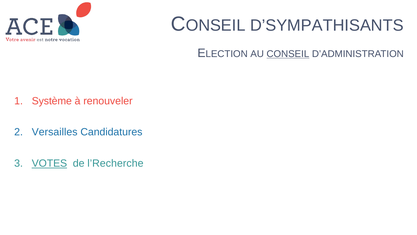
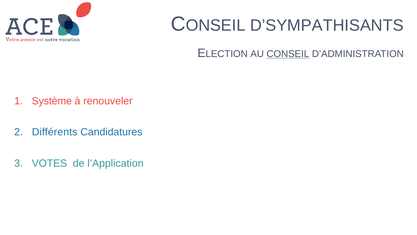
Versailles: Versailles -> Différents
VOTES underline: present -> none
l’Recherche: l’Recherche -> l’Application
